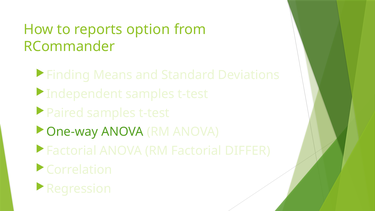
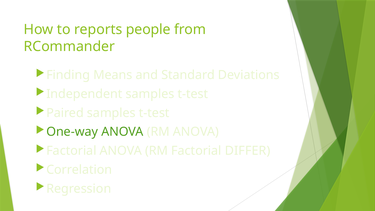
option: option -> people
